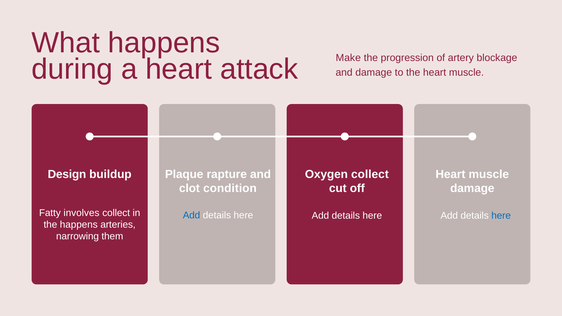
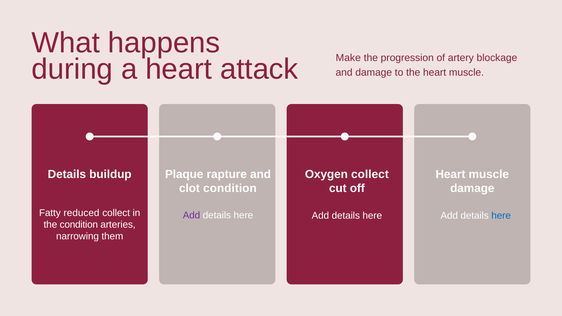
Design at (67, 174): Design -> Details
involves: involves -> reduced
Add at (191, 215) colour: blue -> purple
the happens: happens -> condition
